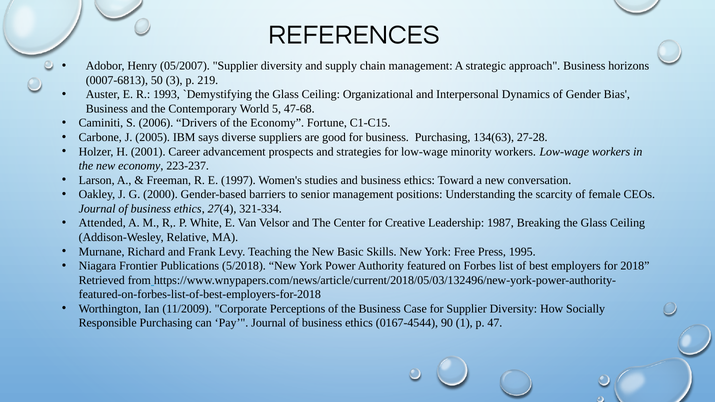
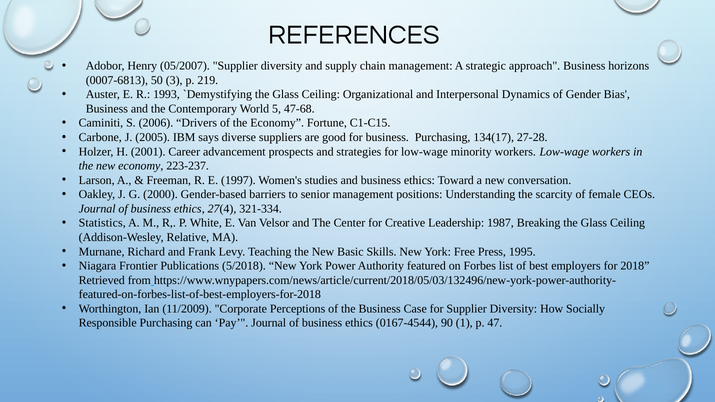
134(63: 134(63 -> 134(17
Attended: Attended -> Statistics
